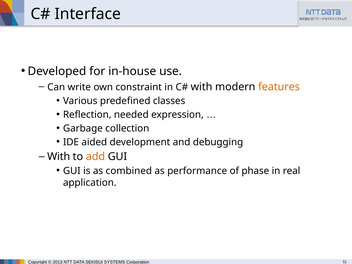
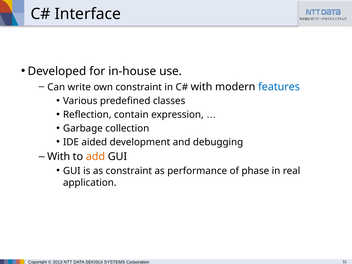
features colour: orange -> blue
needed: needed -> contain
as combined: combined -> constraint
